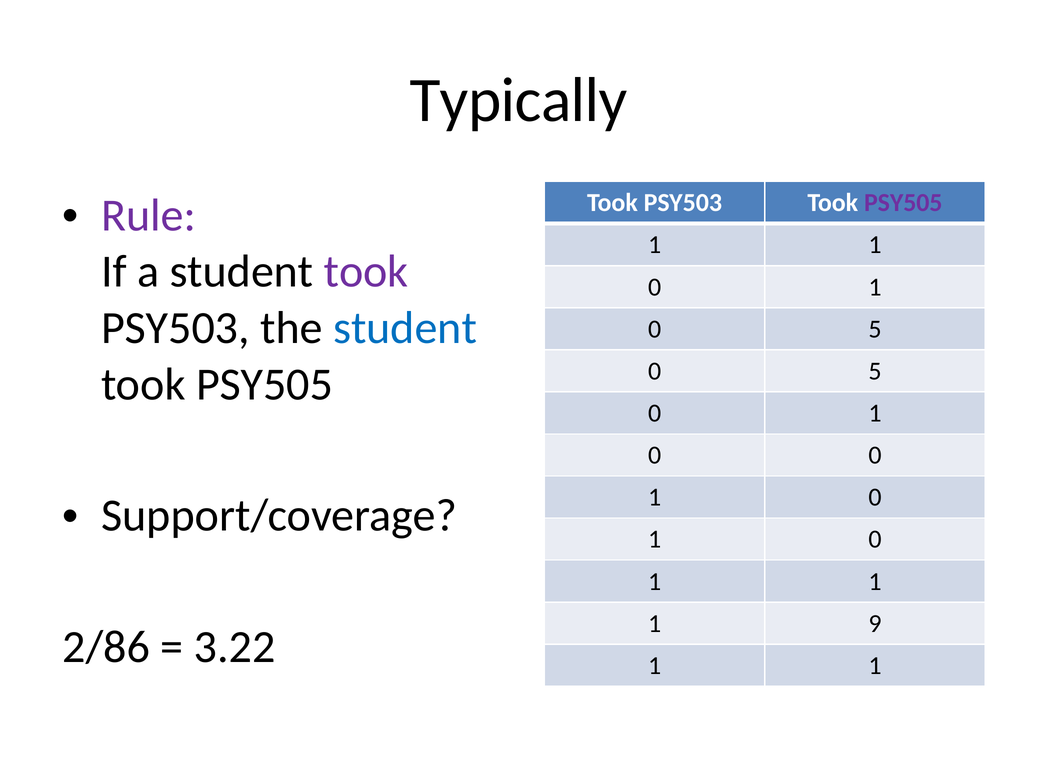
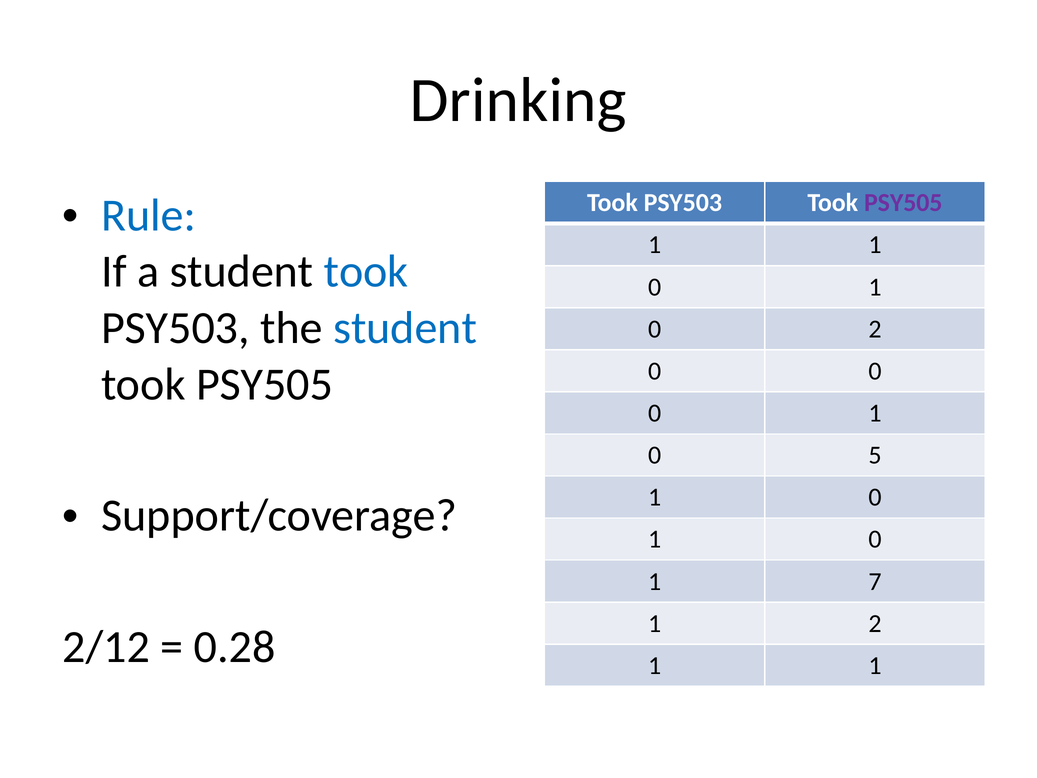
Typically: Typically -> Drinking
Rule colour: purple -> blue
took at (366, 272) colour: purple -> blue
5 at (875, 329): 5 -> 2
5 at (875, 371): 5 -> 0
0 0: 0 -> 5
1 at (875, 581): 1 -> 7
1 9: 9 -> 2
2/86: 2/86 -> 2/12
3.22: 3.22 -> 0.28
